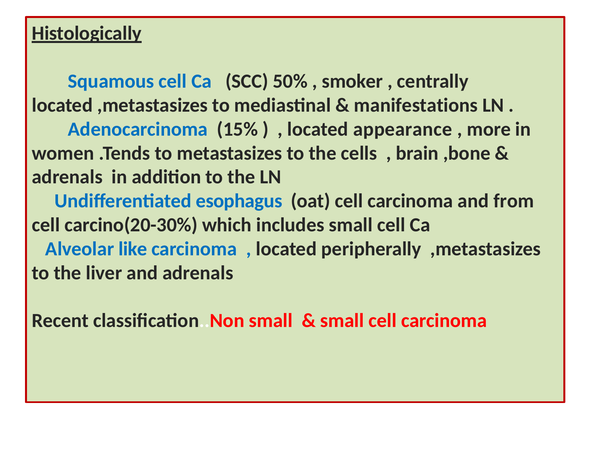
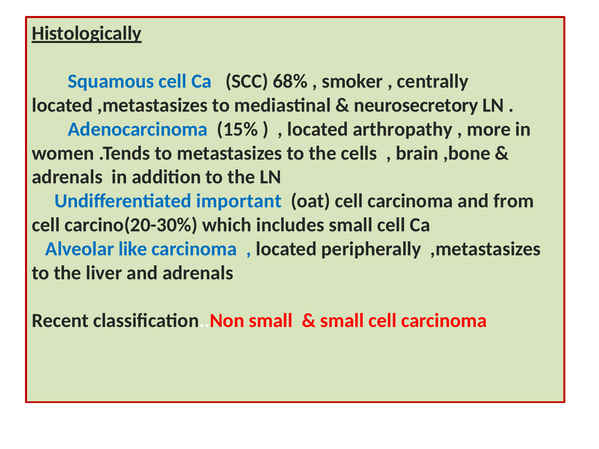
50%: 50% -> 68%
manifestations: manifestations -> neurosecretory
appearance: appearance -> arthropathy
esophagus: esophagus -> important
